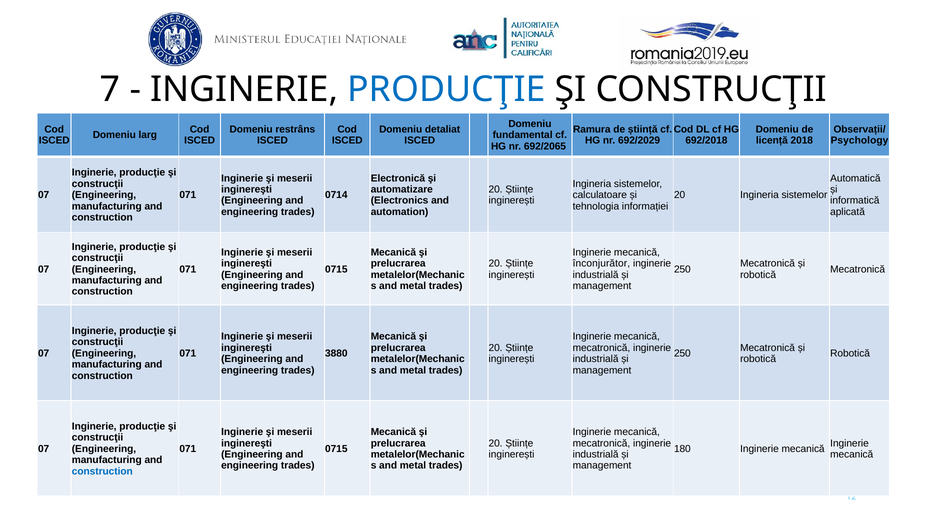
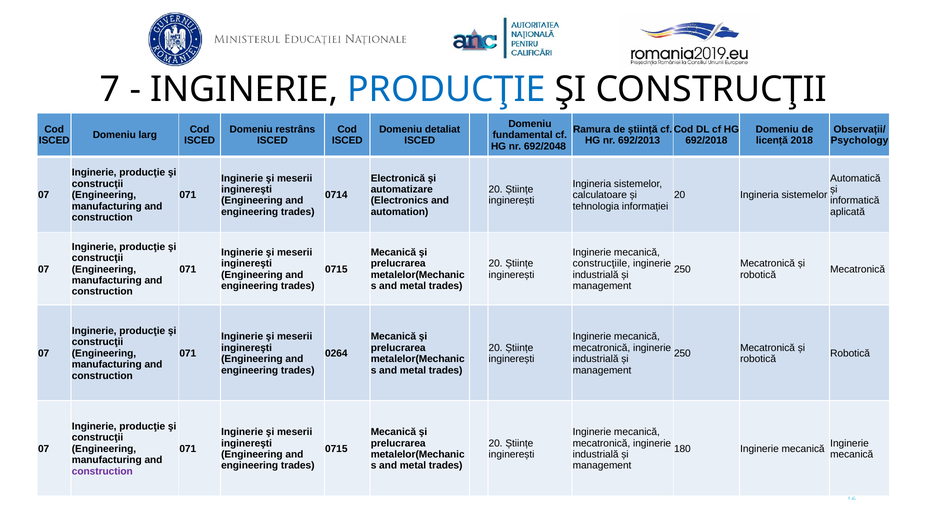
692/2029: 692/2029 -> 692/2013
692/2065: 692/2065 -> 692/2048
înconjurător: înconjurător -> construcţiile
3880: 3880 -> 0264
construction at (102, 472) colour: blue -> purple
